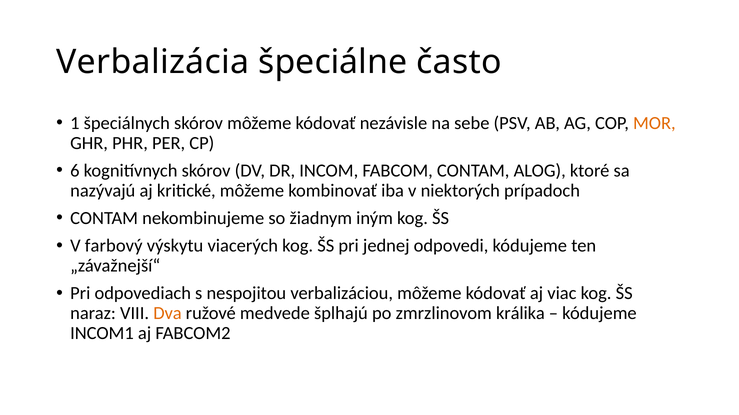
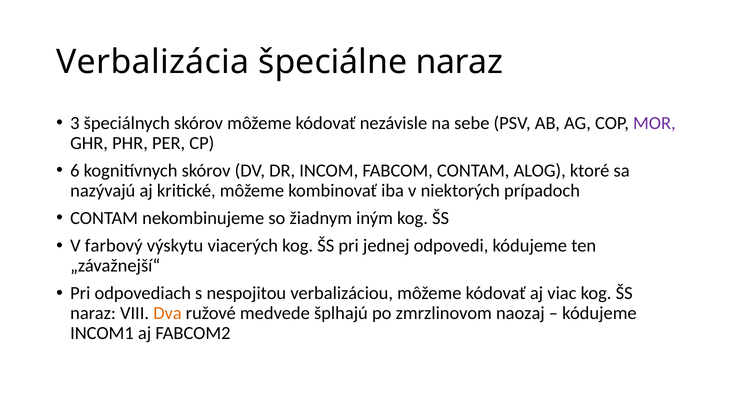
špeciálne často: často -> naraz
1: 1 -> 3
MOR colour: orange -> purple
králika: králika -> naozaj
